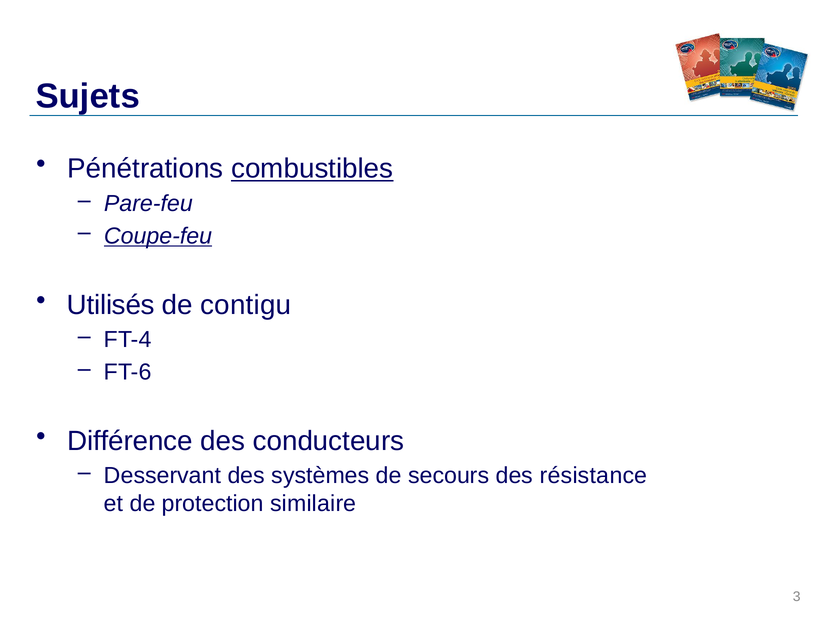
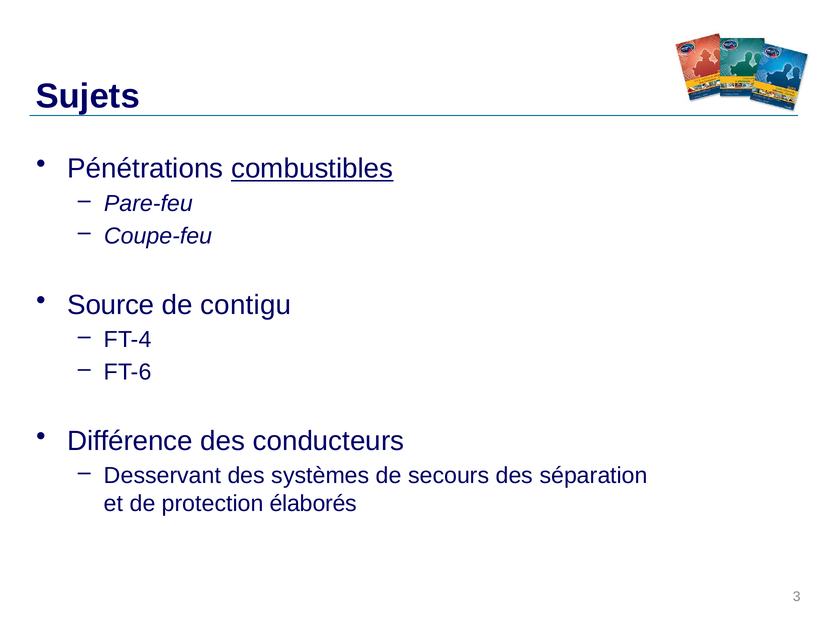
Coupe-feu underline: present -> none
Utilisés: Utilisés -> Source
résistance: résistance -> séparation
similaire: similaire -> élaborés
